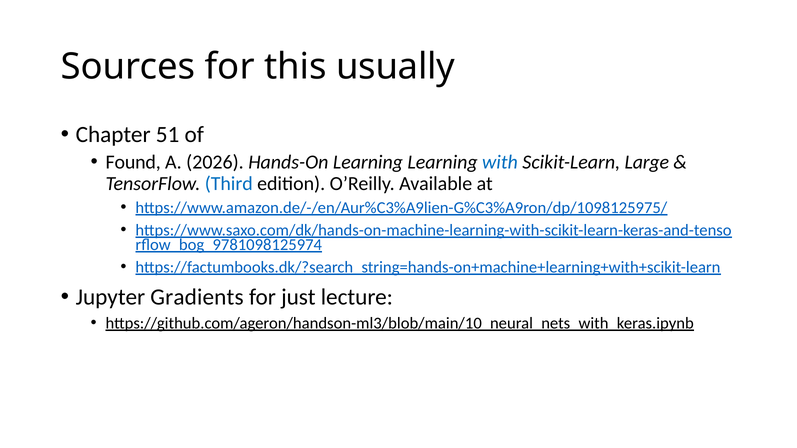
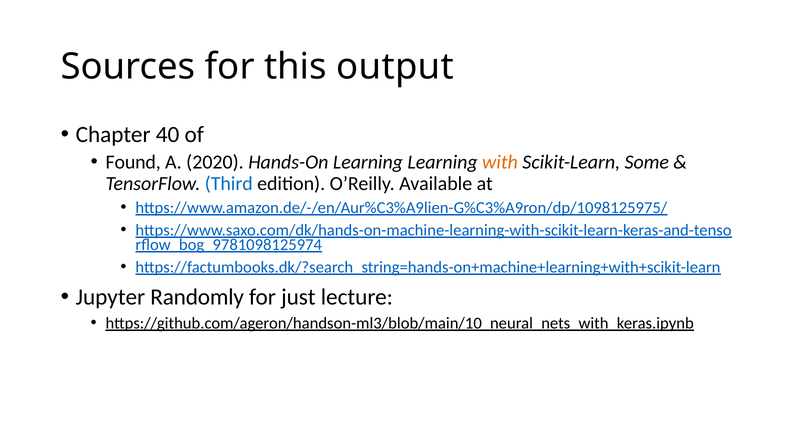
usually: usually -> output
51: 51 -> 40
2026: 2026 -> 2020
with colour: blue -> orange
Large: Large -> Some
Gradients: Gradients -> Randomly
